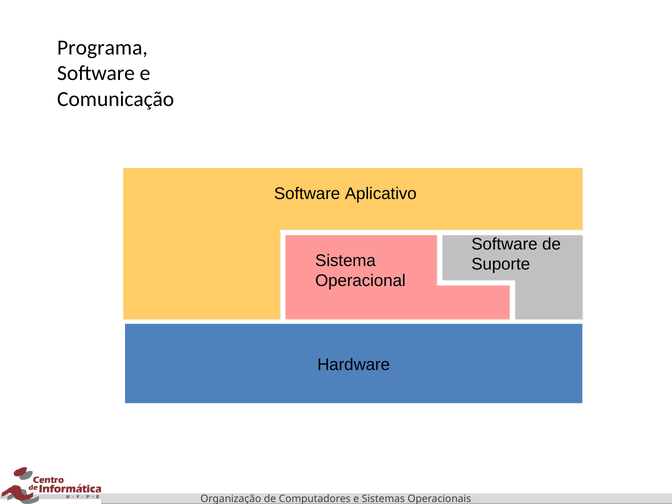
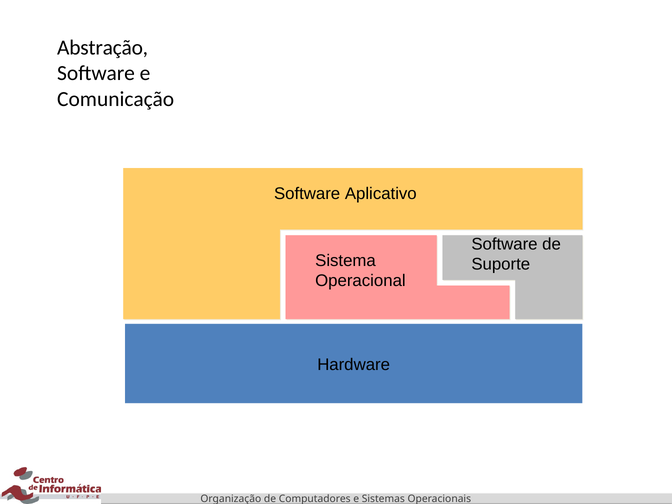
Programa: Programa -> Abstração
